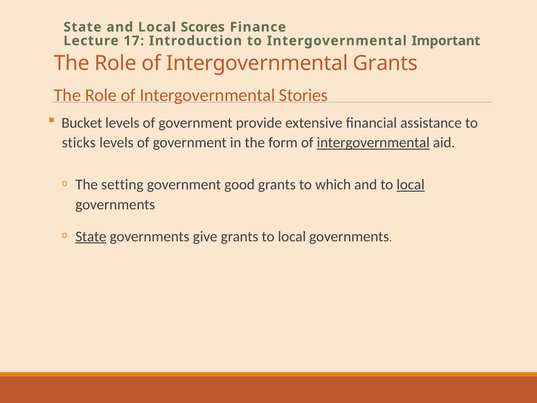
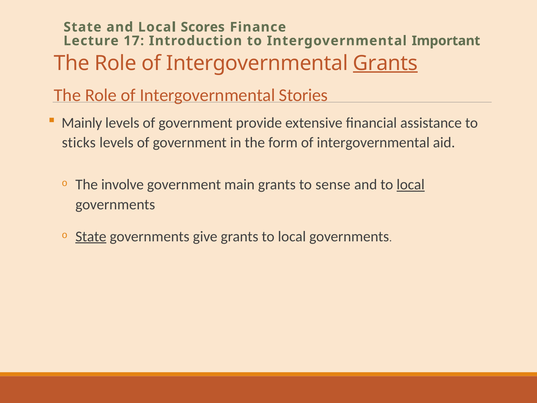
Grants at (385, 63) underline: none -> present
Bucket: Bucket -> Mainly
intergovernmental at (373, 143) underline: present -> none
setting: setting -> involve
good: good -> main
which: which -> sense
